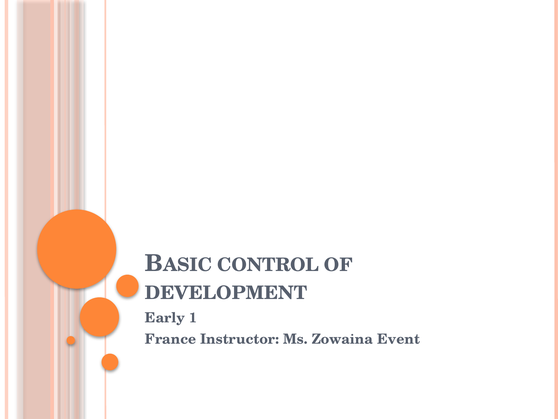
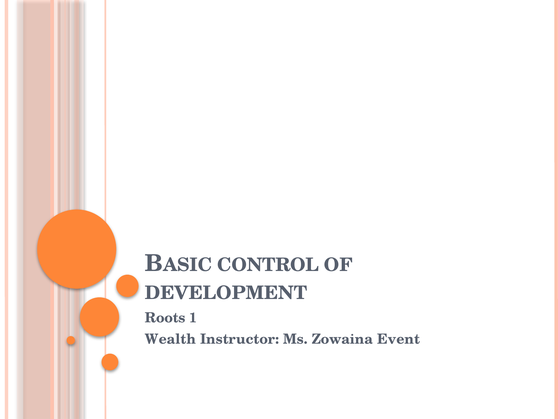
Early: Early -> Roots
France: France -> Wealth
